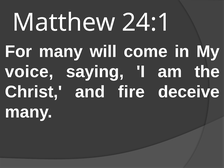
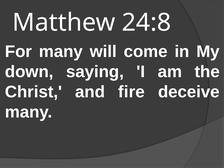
24:1: 24:1 -> 24:8
voice: voice -> down
